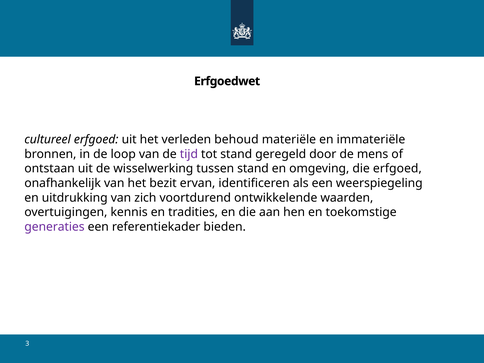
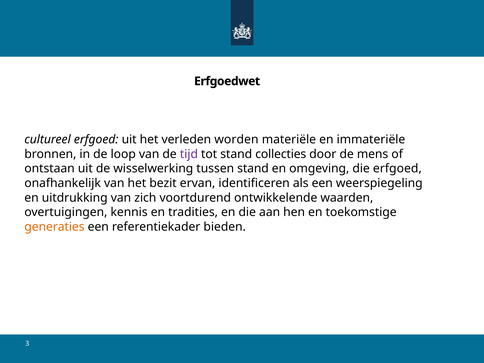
behoud: behoud -> worden
geregeld: geregeld -> collecties
generaties colour: purple -> orange
